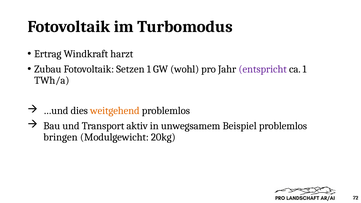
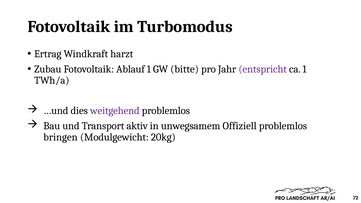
Setzen: Setzen -> Ablauf
wohl: wohl -> bitte
weitgehend colour: orange -> purple
Beispiel: Beispiel -> Offiziell
